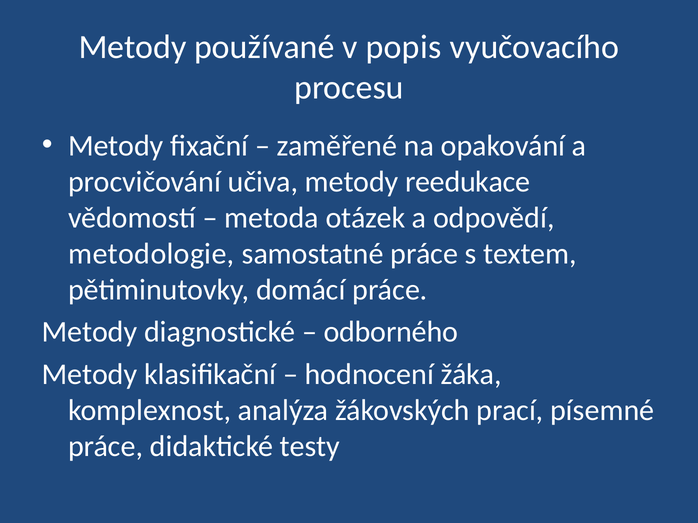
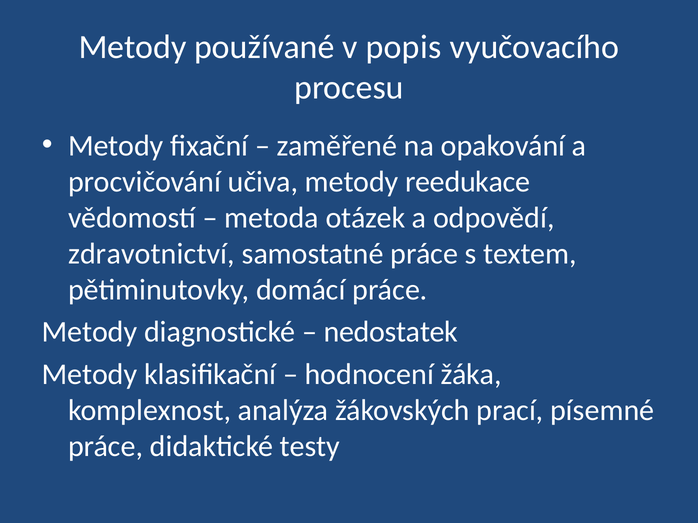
metodologie: metodologie -> zdravotnictví
odborného: odborného -> nedostatek
